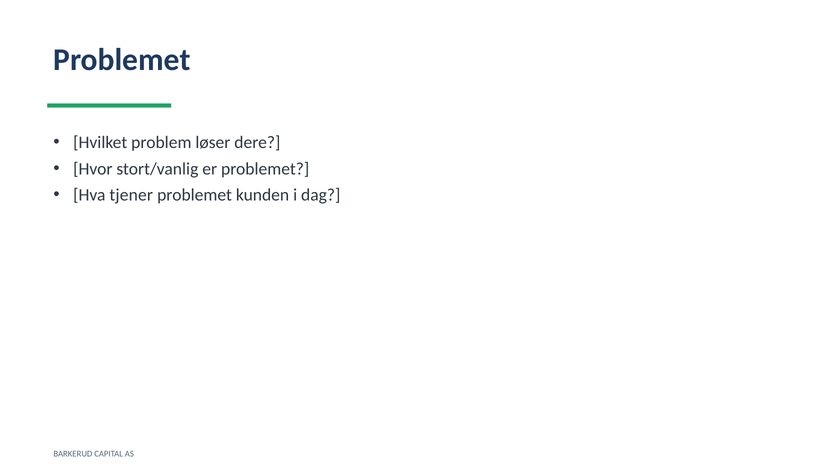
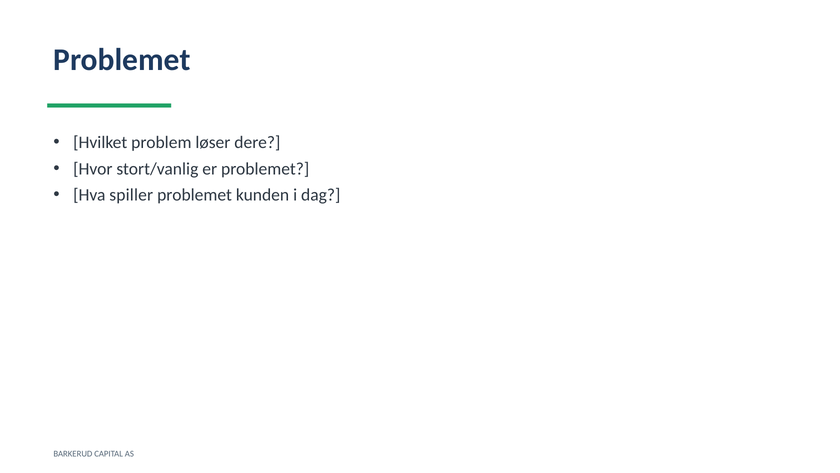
tjener: tjener -> spiller
